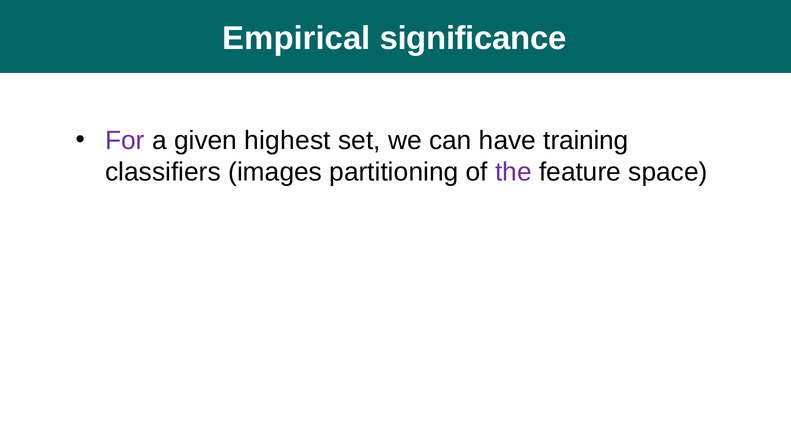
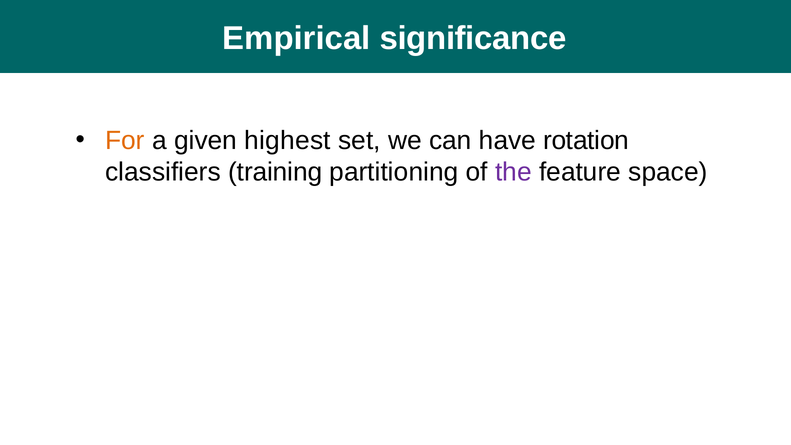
For colour: purple -> orange
training: training -> rotation
images: images -> training
